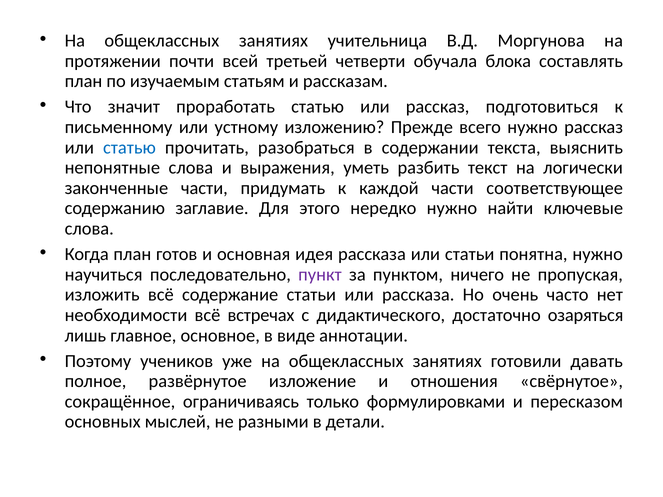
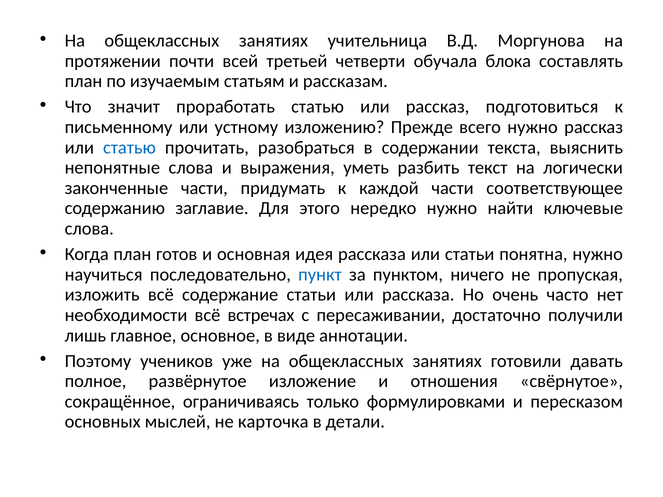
пункт colour: purple -> blue
дидактического: дидактического -> пересаживании
озаряться: озаряться -> получили
разными: разными -> карточка
